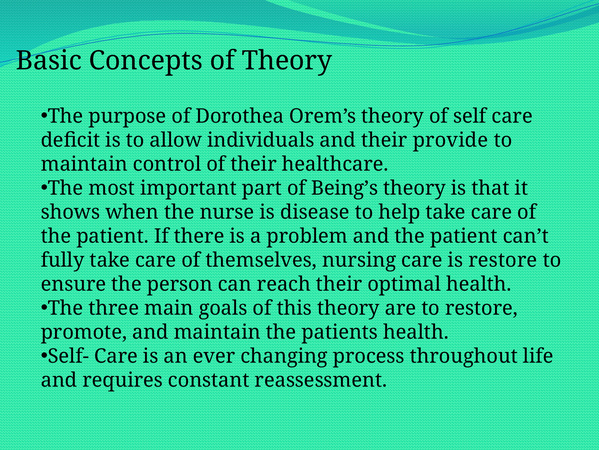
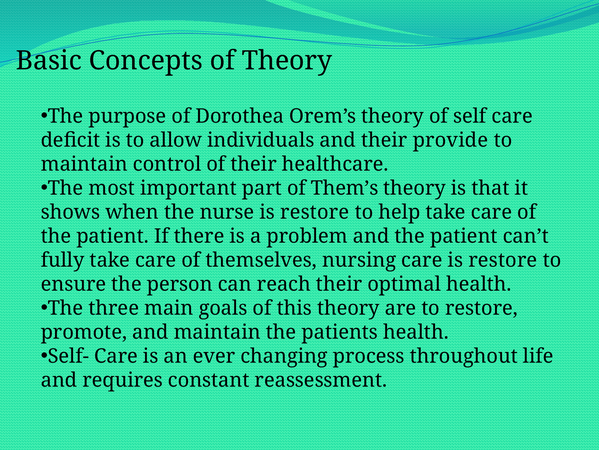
Being’s: Being’s -> Them’s
nurse is disease: disease -> restore
